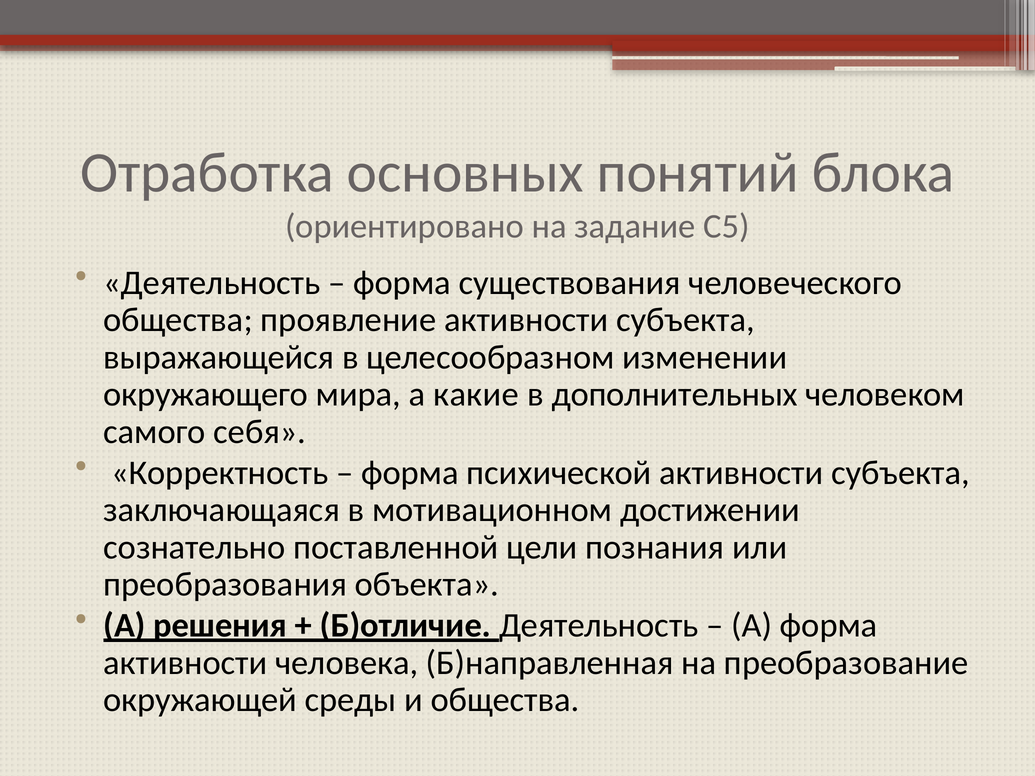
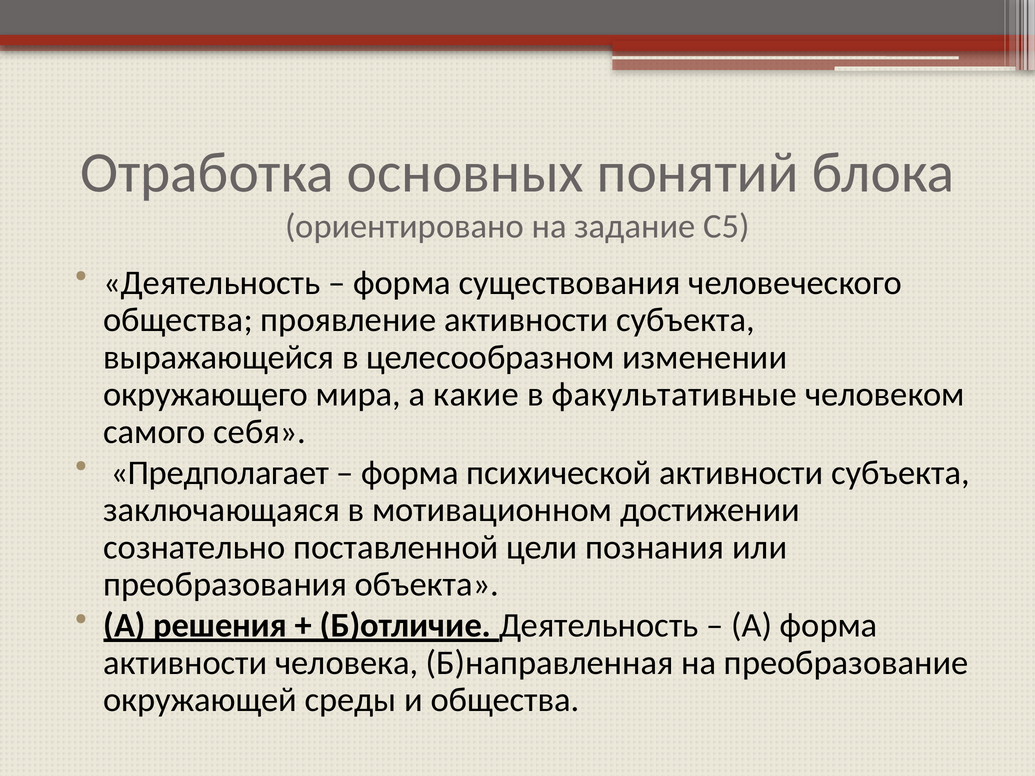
дополнительных: дополнительных -> факультативные
Корректность: Корректность -> Предполагает
